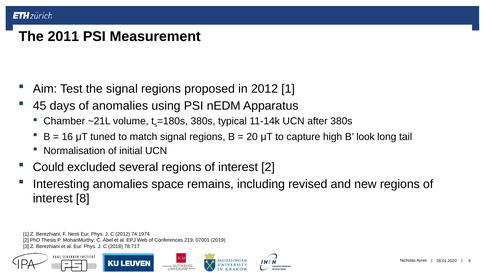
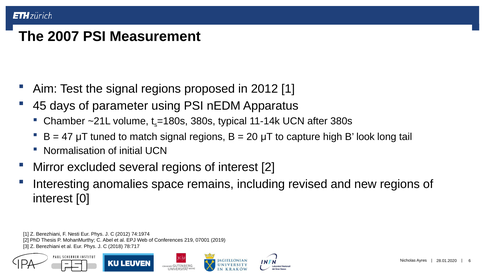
2011: 2011 -> 2007
of anomalies: anomalies -> parameter
16: 16 -> 47
Could: Could -> Mirror
8: 8 -> 0
